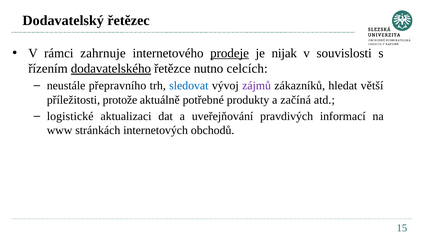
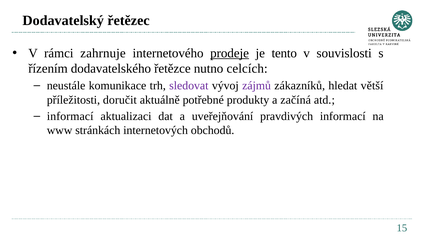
nijak: nijak -> tento
dodavatelského underline: present -> none
přepravního: přepravního -> komunikace
sledovat colour: blue -> purple
protože: protože -> doručit
logistické at (70, 116): logistické -> informací
